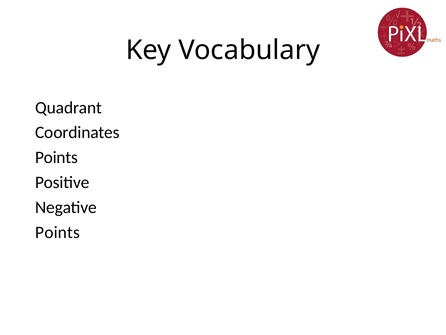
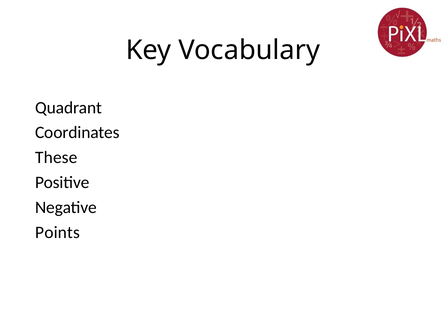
Points at (57, 157): Points -> These
